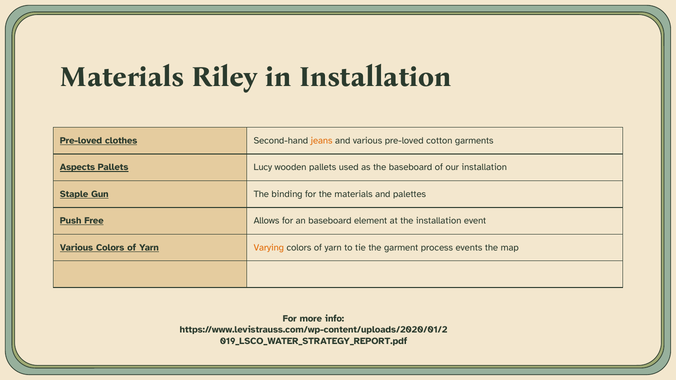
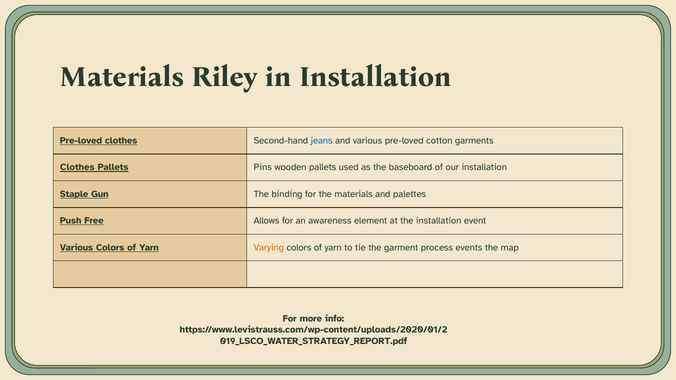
jeans colour: orange -> blue
Aspects at (77, 167): Aspects -> Clothes
Lucy: Lucy -> Pins
an baseboard: baseboard -> awareness
